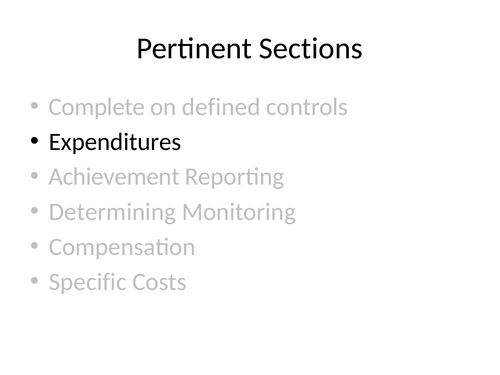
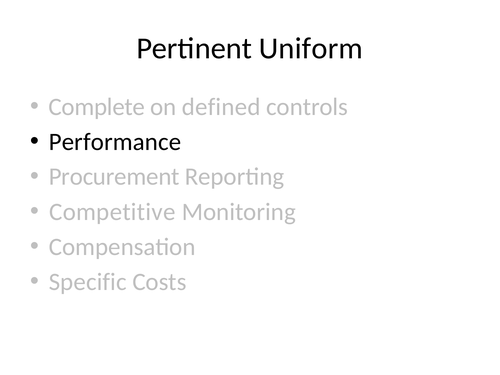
Sections: Sections -> Uniform
Expenditures: Expenditures -> Performance
Achievement: Achievement -> Procurement
Determining: Determining -> Competitive
